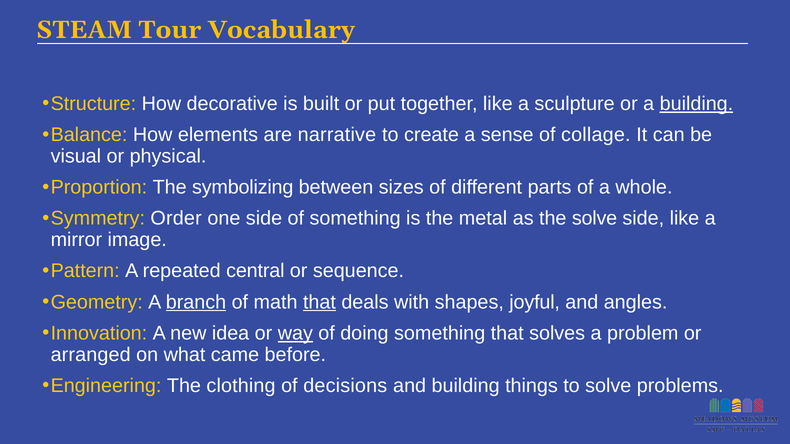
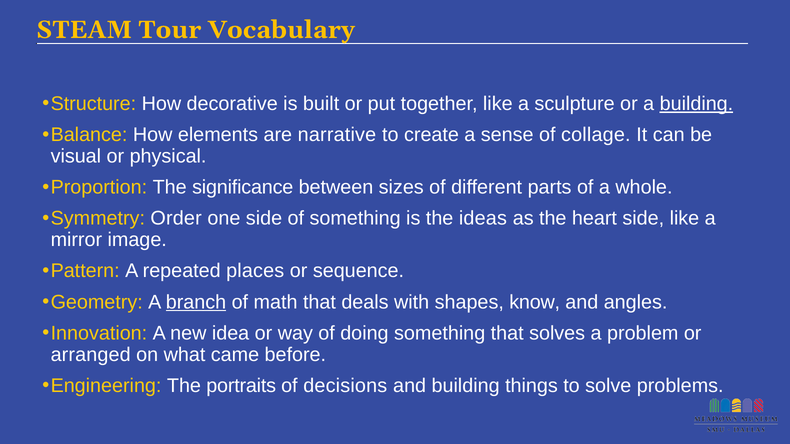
symbolizing: symbolizing -> significance
metal: metal -> ideas
the solve: solve -> heart
central: central -> places
that at (319, 302) underline: present -> none
joyful: joyful -> know
way underline: present -> none
clothing: clothing -> portraits
